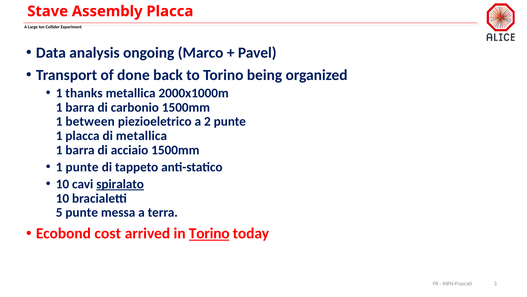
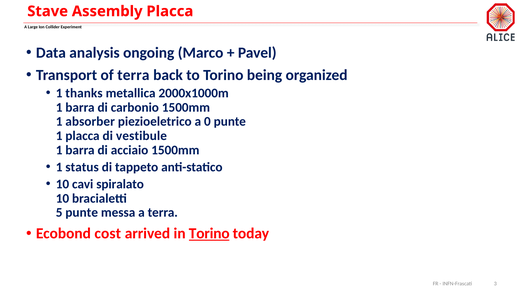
of done: done -> terra
between: between -> absorber
2: 2 -> 0
di metallica: metallica -> vestibule
1 punte: punte -> status
spiralato underline: present -> none
